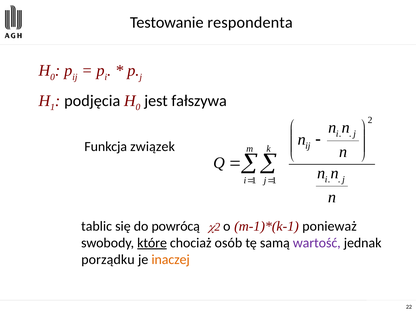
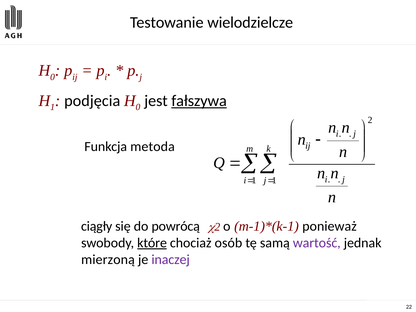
respondenta: respondenta -> wielodzielcze
fałszywa underline: none -> present
związek: związek -> metoda
tablic: tablic -> ciągły
porządku: porządku -> mierzoną
inaczej colour: orange -> purple
